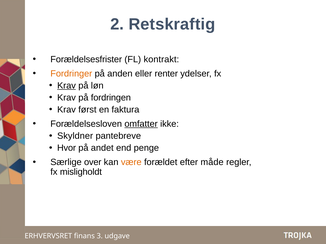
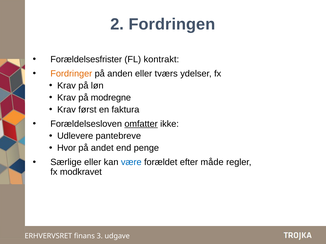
Retskraftig: Retskraftig -> Fordringen
renter: renter -> tværs
Krav at (67, 86) underline: present -> none
fordringen: fordringen -> modregne
Skyldner: Skyldner -> Udlevere
Særlige over: over -> eller
være colour: orange -> blue
misligholdt: misligholdt -> modkravet
